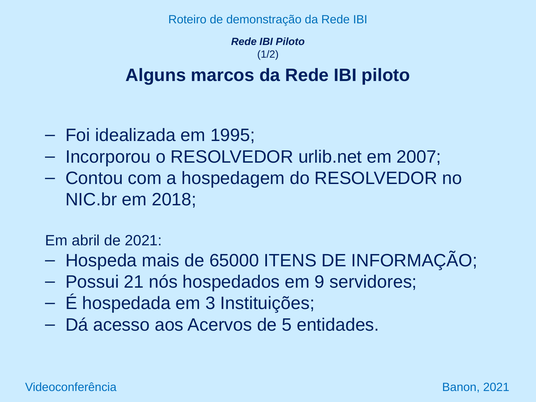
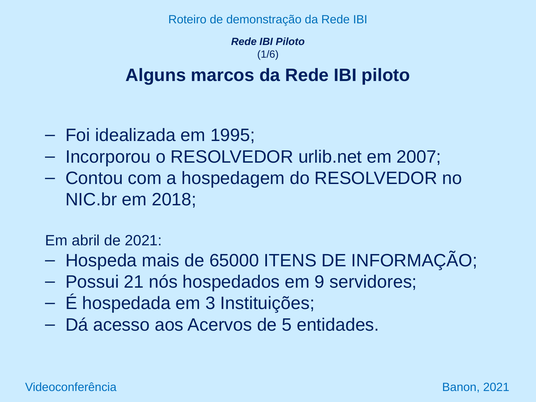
1/2: 1/2 -> 1/6
